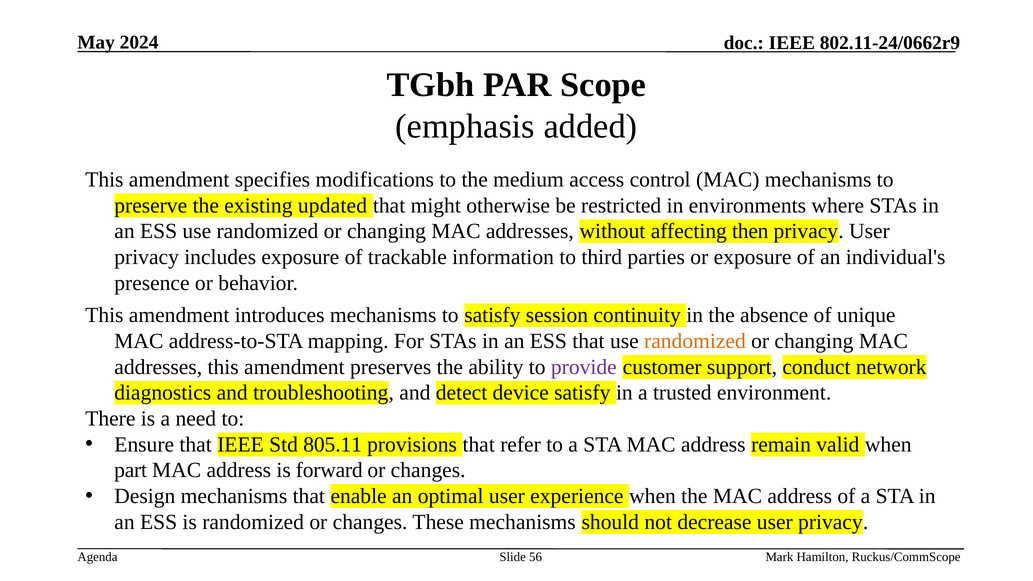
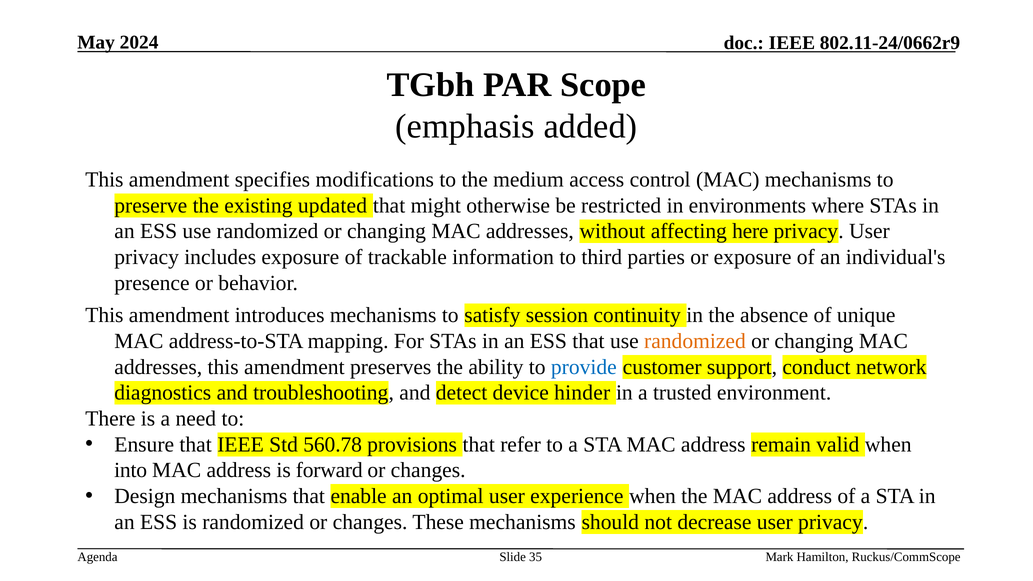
then: then -> here
provide colour: purple -> blue
device satisfy: satisfy -> hinder
805.11: 805.11 -> 560.78
part: part -> into
56: 56 -> 35
